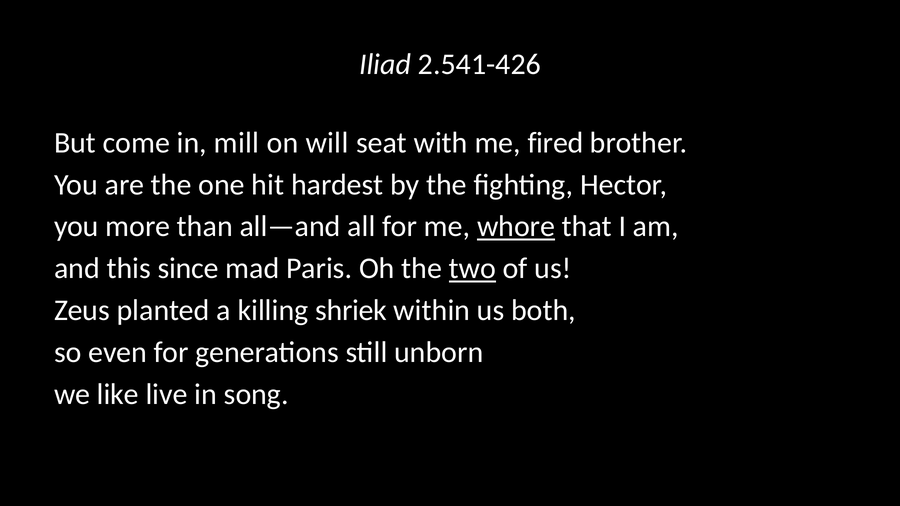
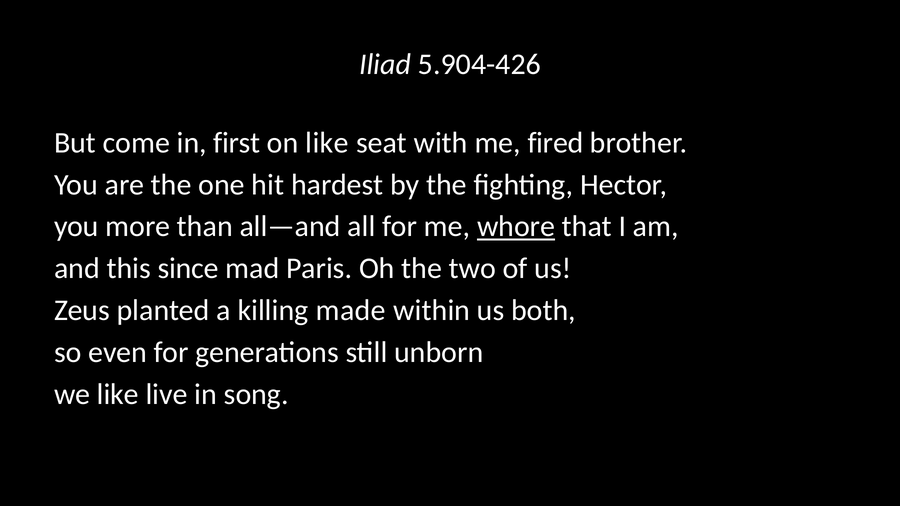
2.541-426: 2.541-426 -> 5.904-426
mill: mill -> first
on will: will -> like
two underline: present -> none
shriek: shriek -> made
